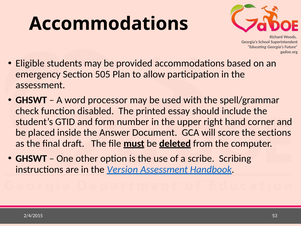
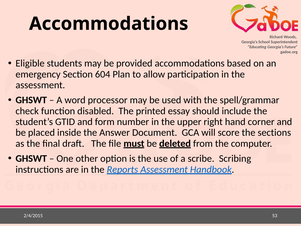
505: 505 -> 604
Version: Version -> Reports
